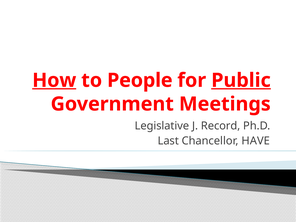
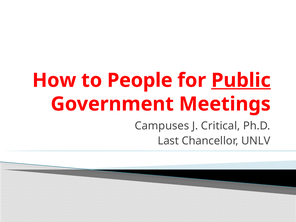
How underline: present -> none
Legislative: Legislative -> Campuses
Record: Record -> Critical
HAVE: HAVE -> UNLV
